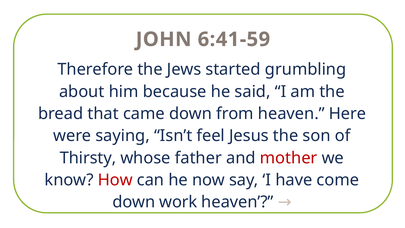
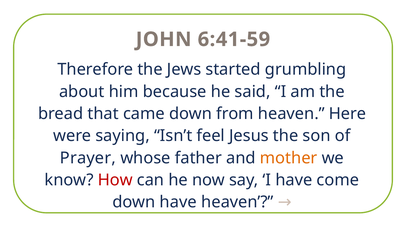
Thirsty: Thirsty -> Prayer
mother colour: red -> orange
down work: work -> have
